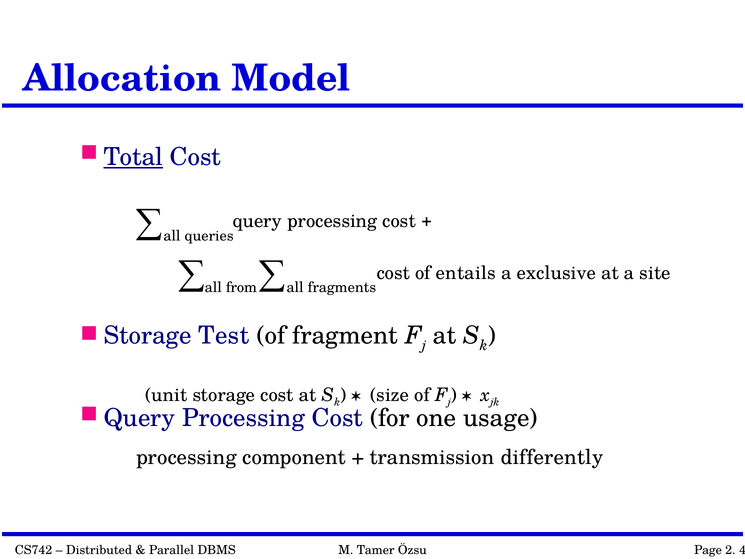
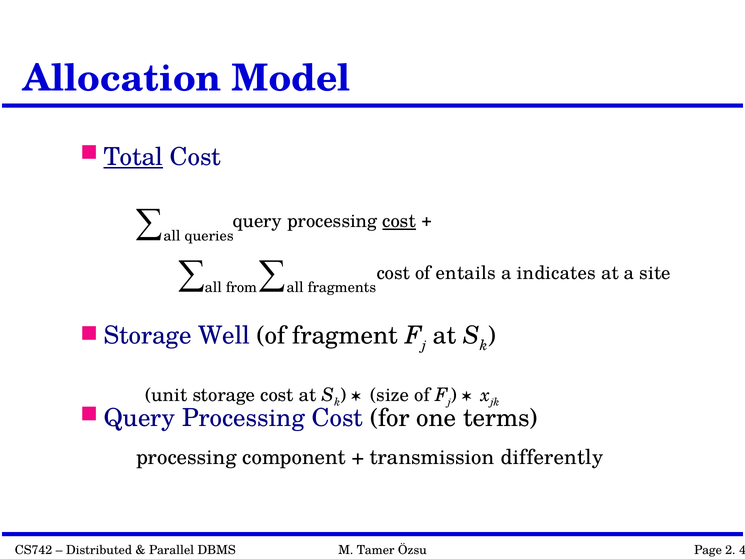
cost at (399, 221) underline: none -> present
exclusive: exclusive -> indicates
Test: Test -> Well
usage: usage -> terms
